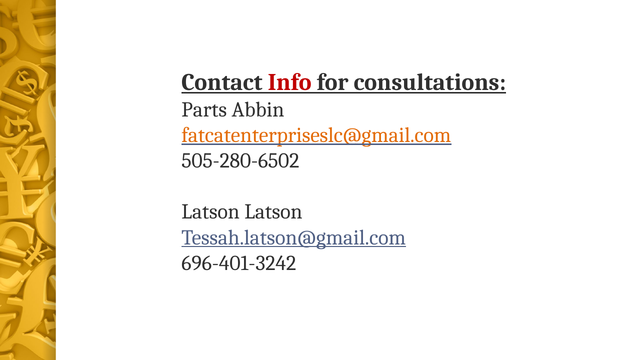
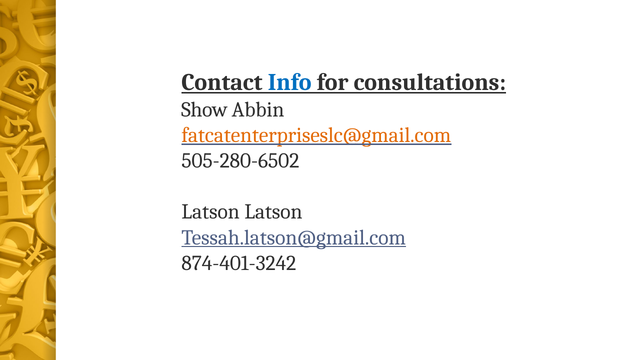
Info colour: red -> blue
Parts: Parts -> Show
696-401-3242: 696-401-3242 -> 874-401-3242
